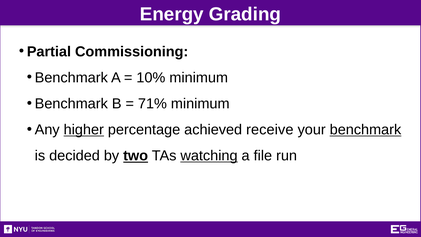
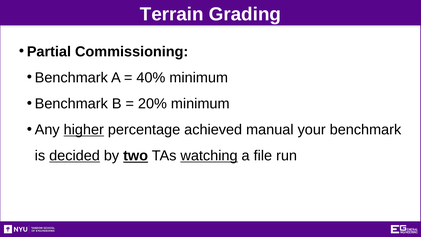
Energy: Energy -> Terrain
10%: 10% -> 40%
71%: 71% -> 20%
receive: receive -> manual
benchmark at (365, 130) underline: present -> none
decided underline: none -> present
